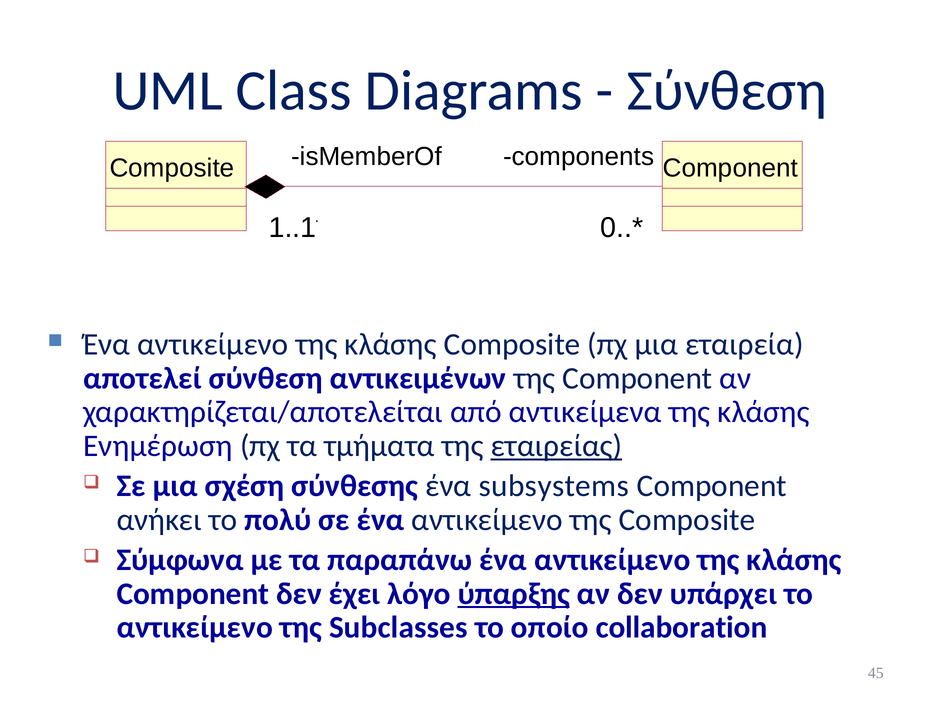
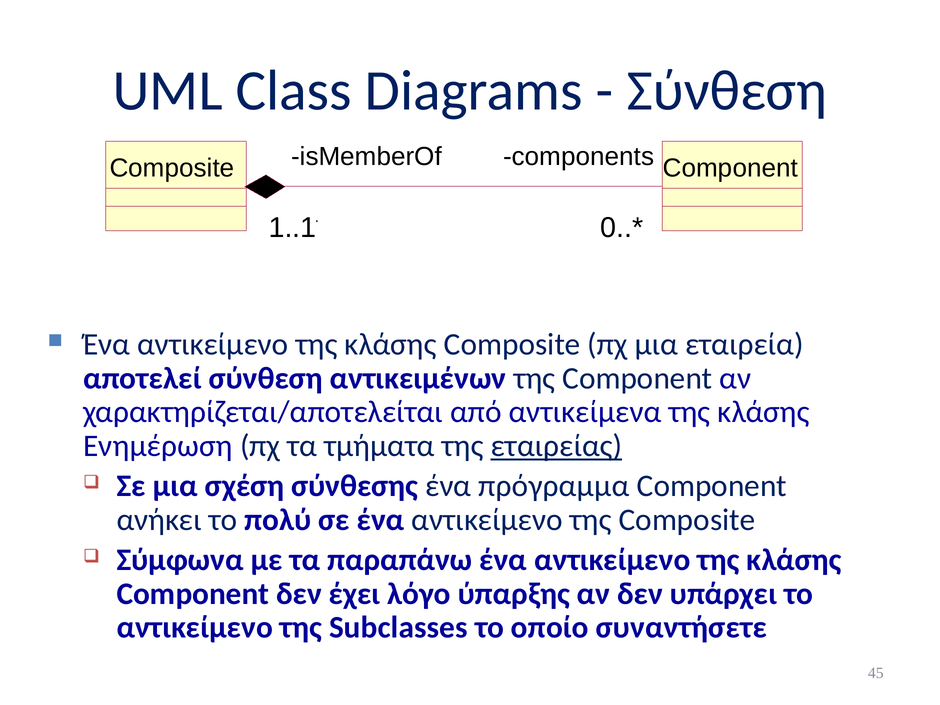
subsystems: subsystems -> πρόγραμμα
ύπαρξης underline: present -> none
collaboration: collaboration -> συναντήσετε
